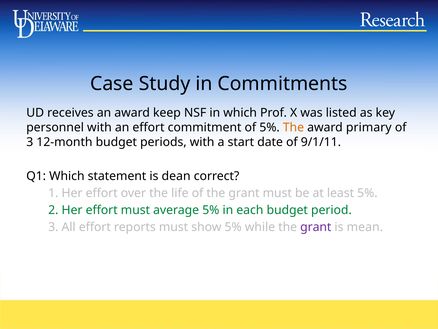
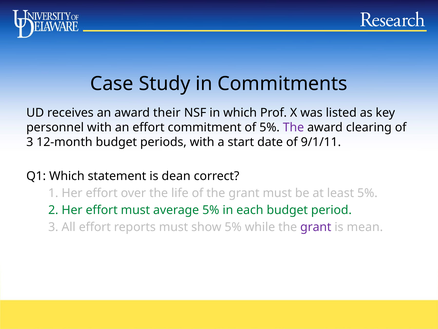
keep: keep -> their
The at (293, 127) colour: orange -> purple
primary: primary -> clearing
